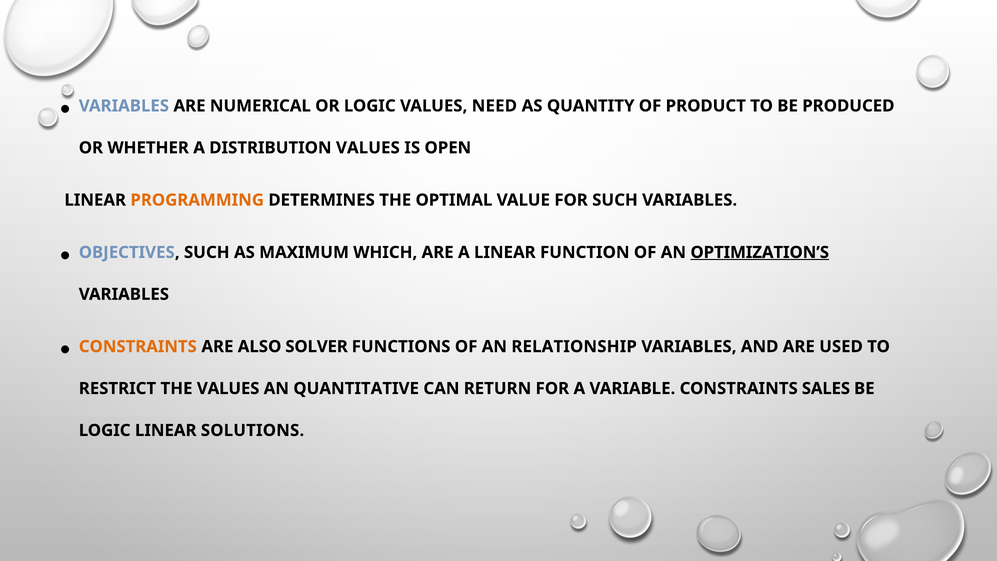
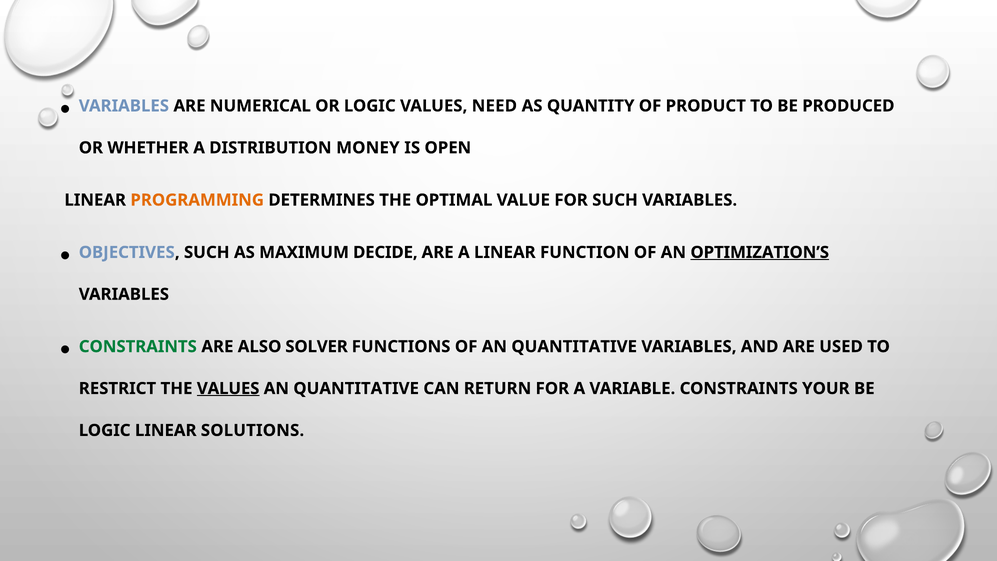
DISTRIBUTION VALUES: VALUES -> MONEY
WHICH: WHICH -> DECIDE
CONSTRAINTS at (138, 346) colour: orange -> green
OF AN RELATIONSHIP: RELATIONSHIP -> QUANTITATIVE
VALUES at (228, 388) underline: none -> present
SALES: SALES -> YOUR
